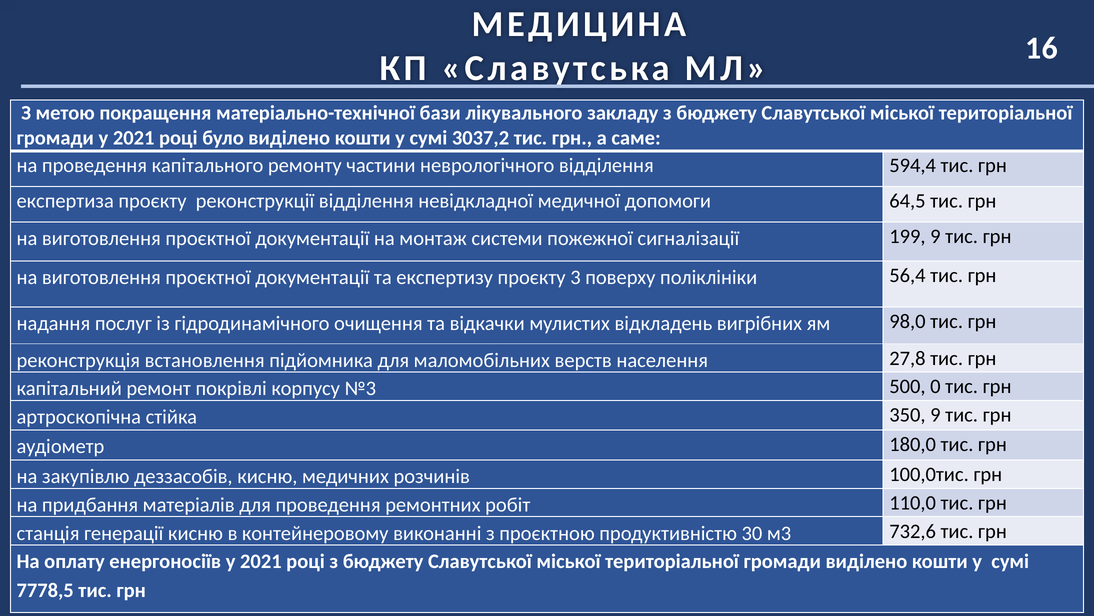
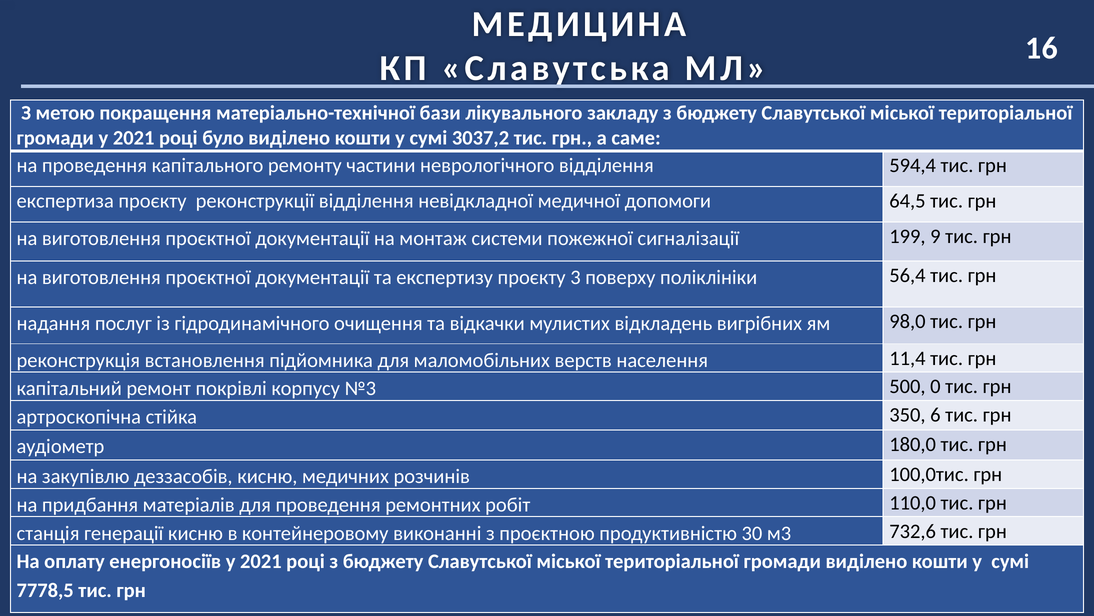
27,8: 27,8 -> 11,4
350 9: 9 -> 6
